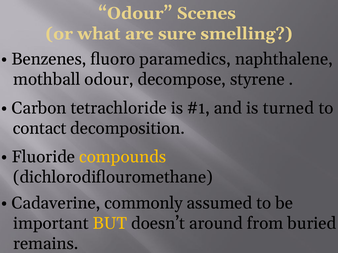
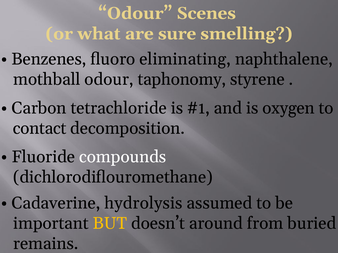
paramedics: paramedics -> eliminating
decompose: decompose -> taphonomy
turned: turned -> oxygen
compounds colour: yellow -> white
commonly: commonly -> hydrolysis
